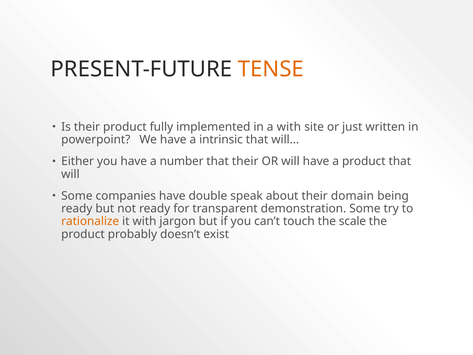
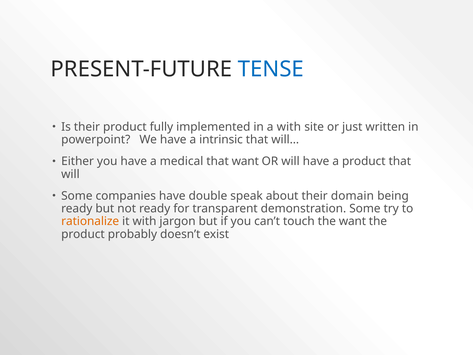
TENSE colour: orange -> blue
number: number -> medical
that their: their -> want
the scale: scale -> want
